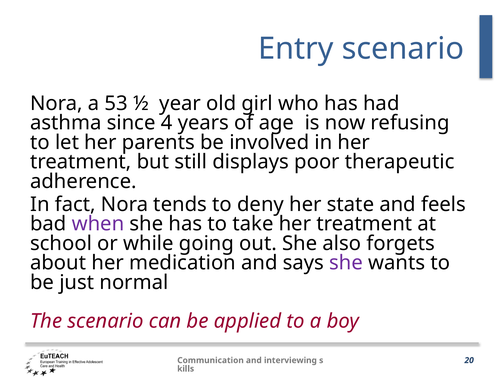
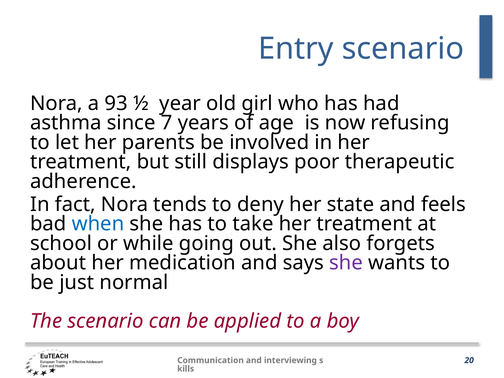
53: 53 -> 93
4: 4 -> 7
when colour: purple -> blue
